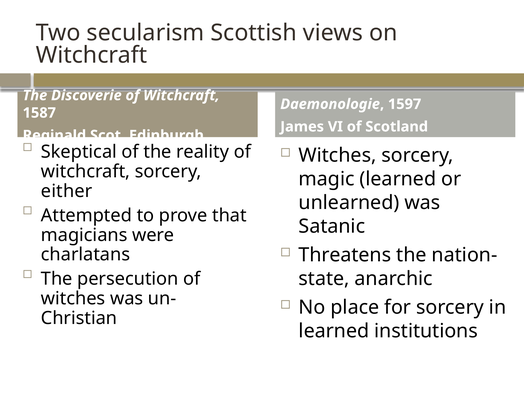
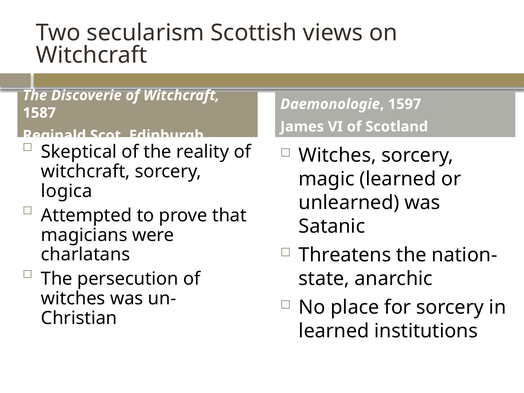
either: either -> logica
